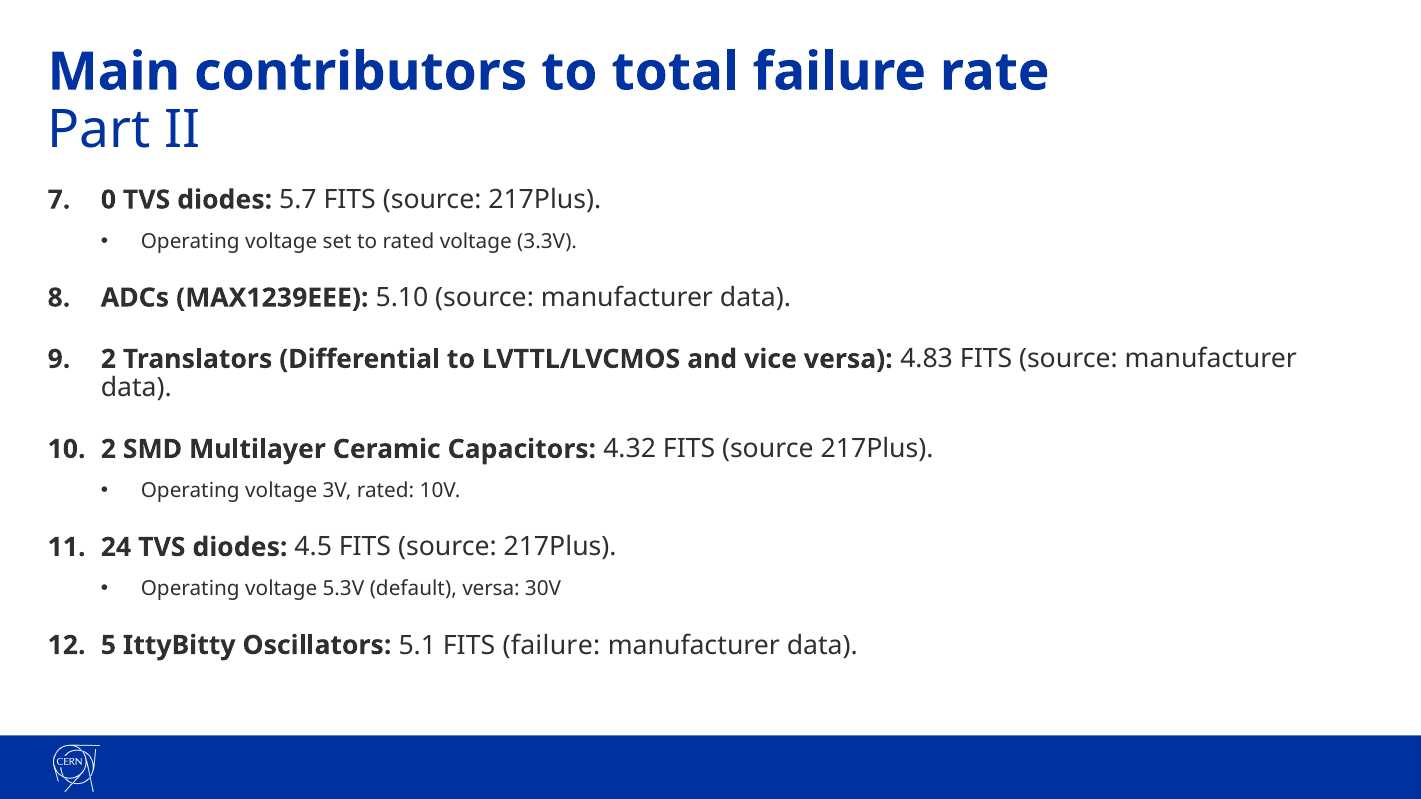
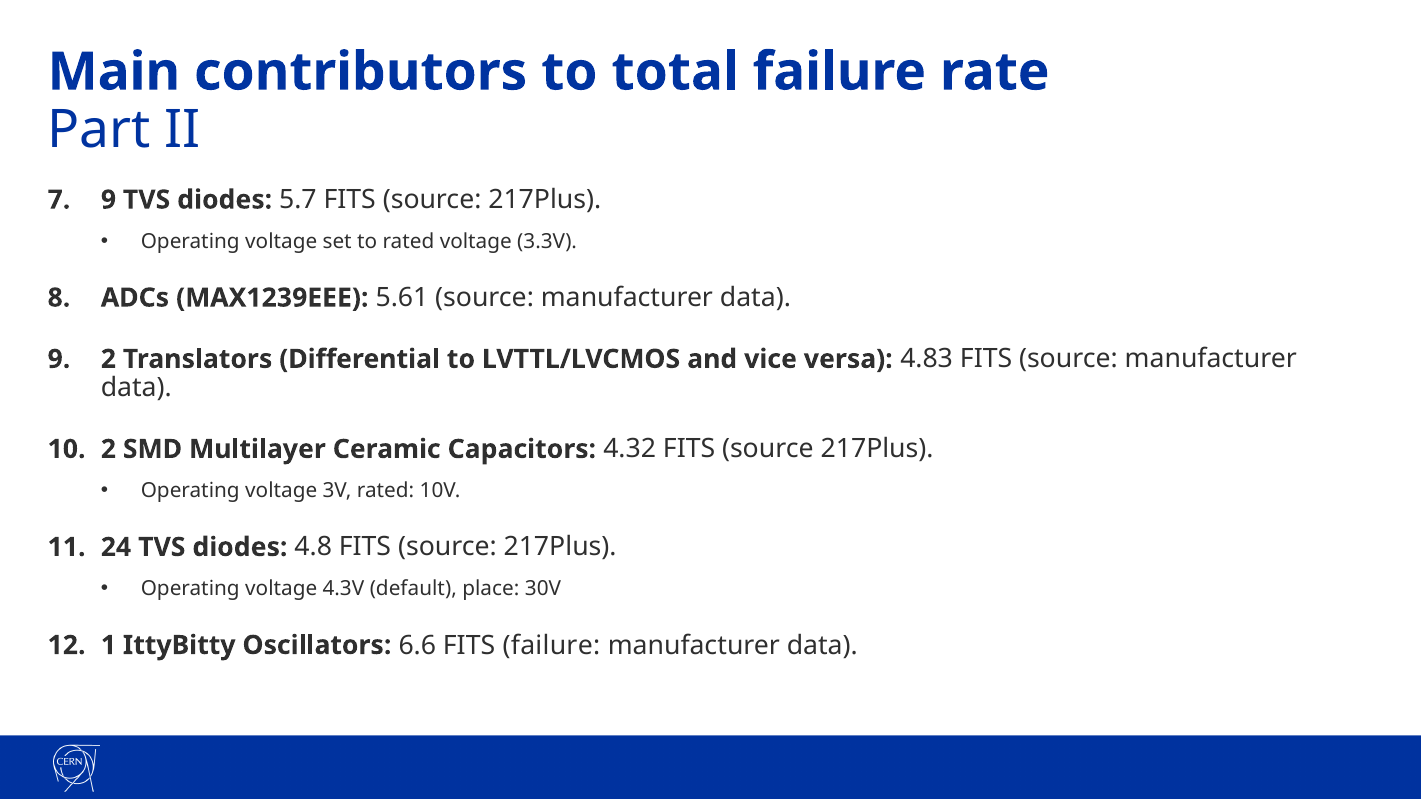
0 at (108, 200): 0 -> 9
5.10: 5.10 -> 5.61
4.5: 4.5 -> 4.8
5.3V: 5.3V -> 4.3V
default versa: versa -> place
5: 5 -> 1
5.1: 5.1 -> 6.6
